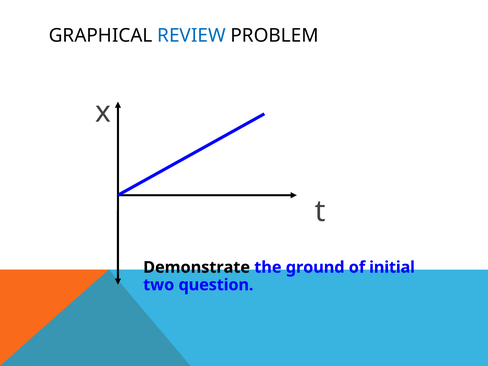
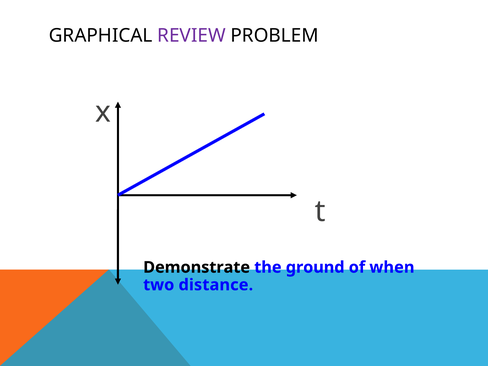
REVIEW colour: blue -> purple
initial: initial -> when
question: question -> distance
